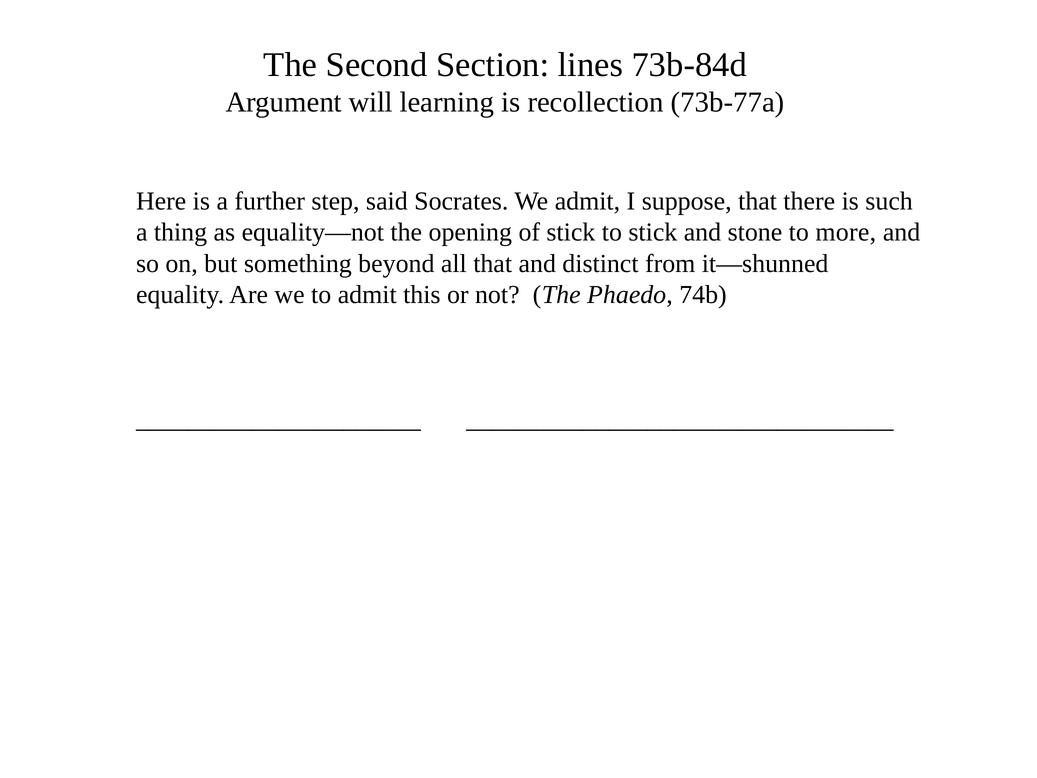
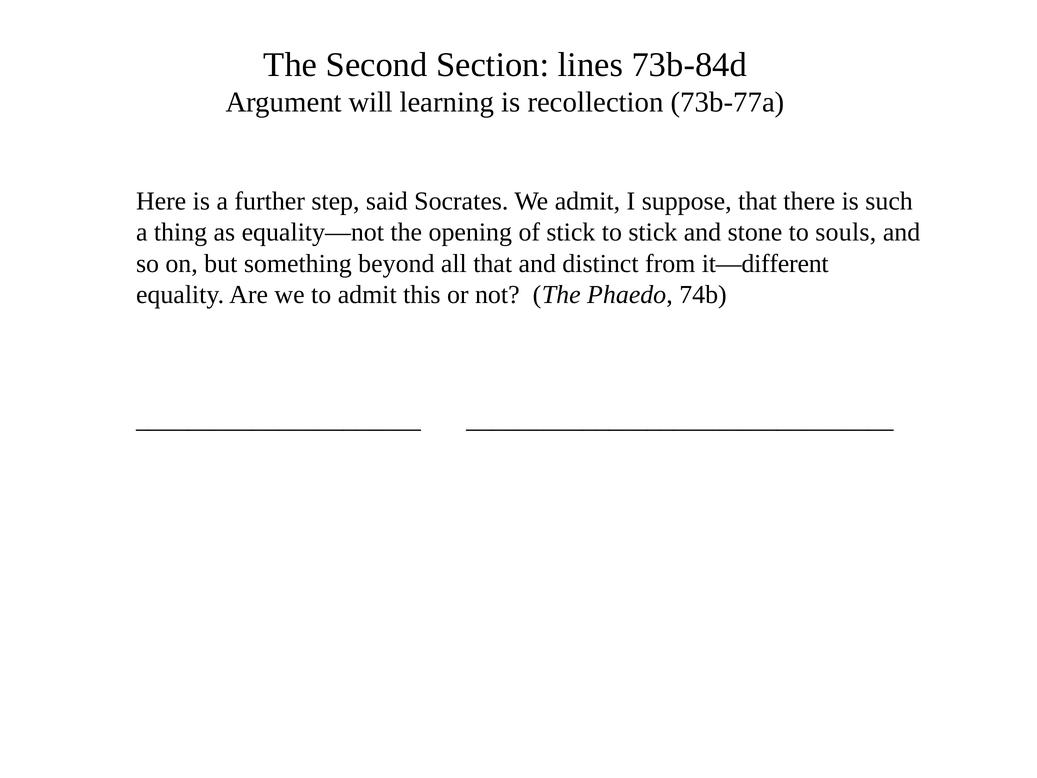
more: more -> souls
it—shunned: it—shunned -> it—different
